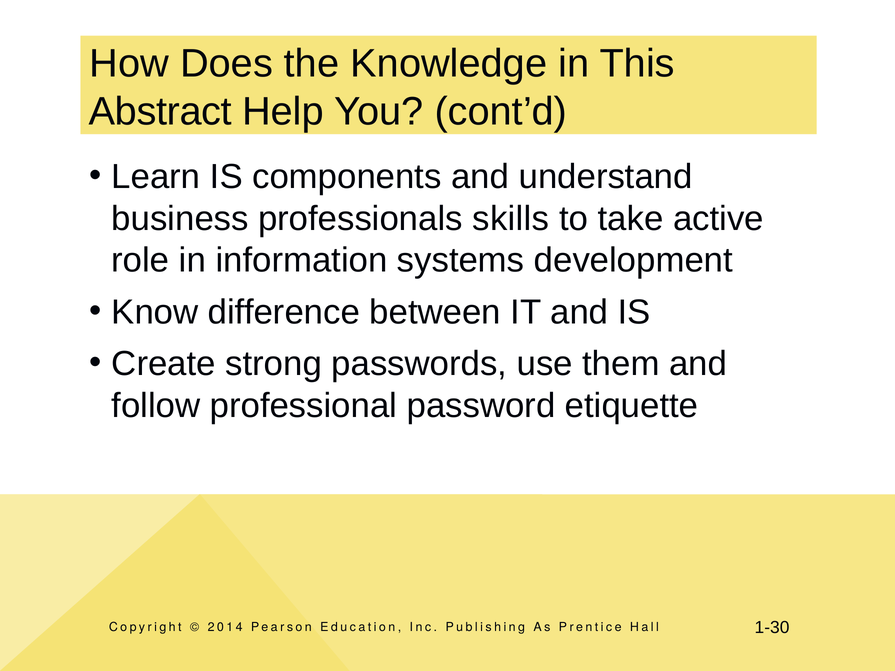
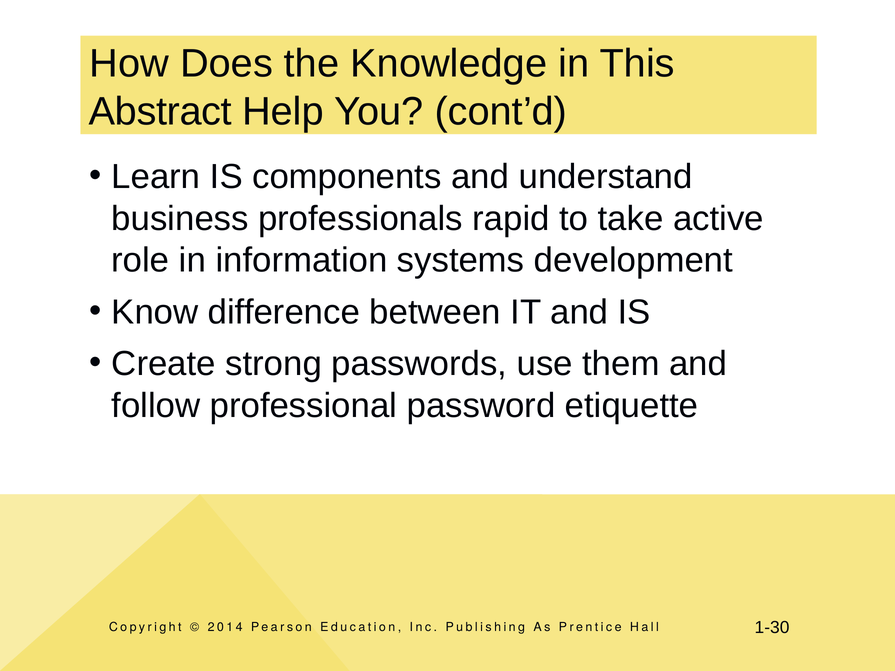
skills: skills -> rapid
